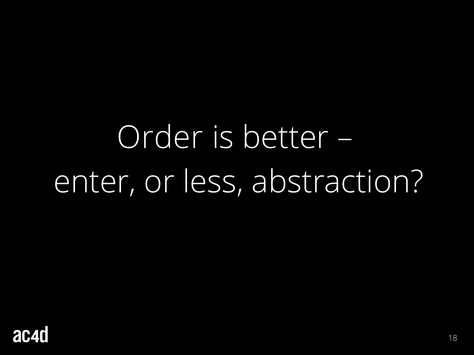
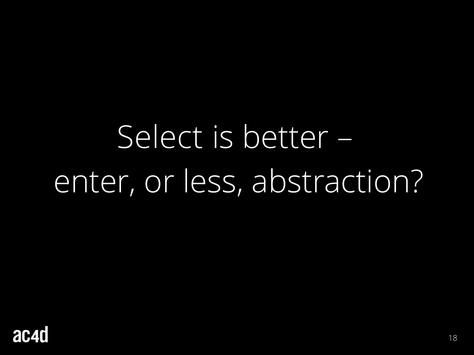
Order: Order -> Select
